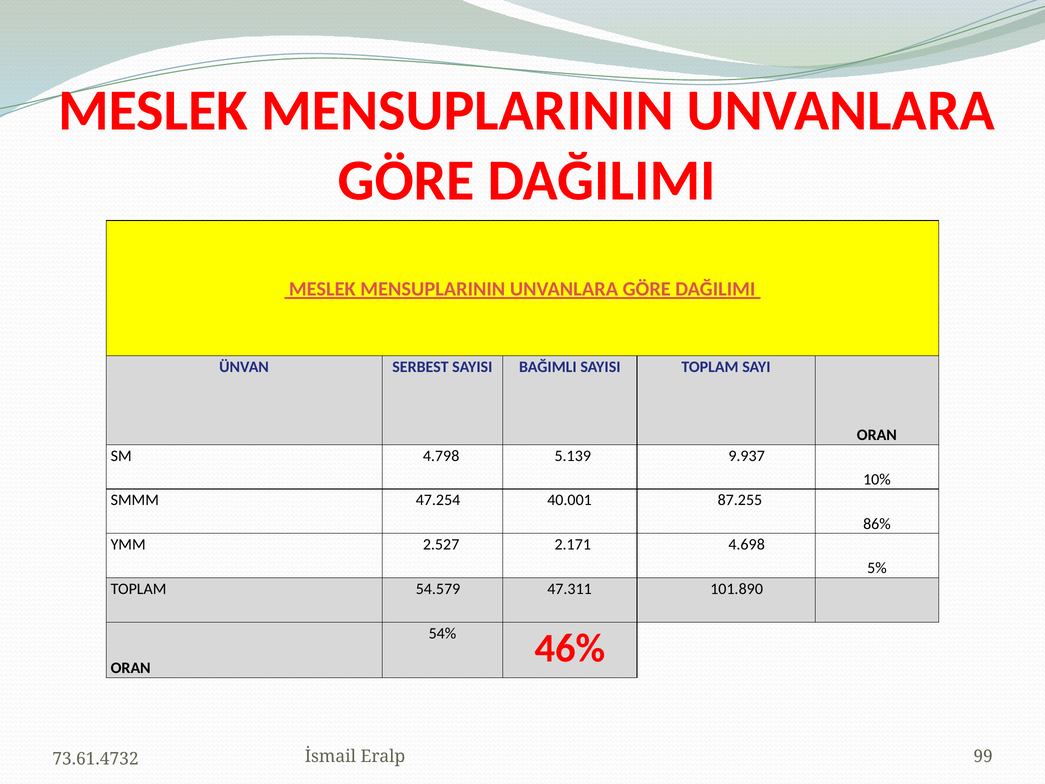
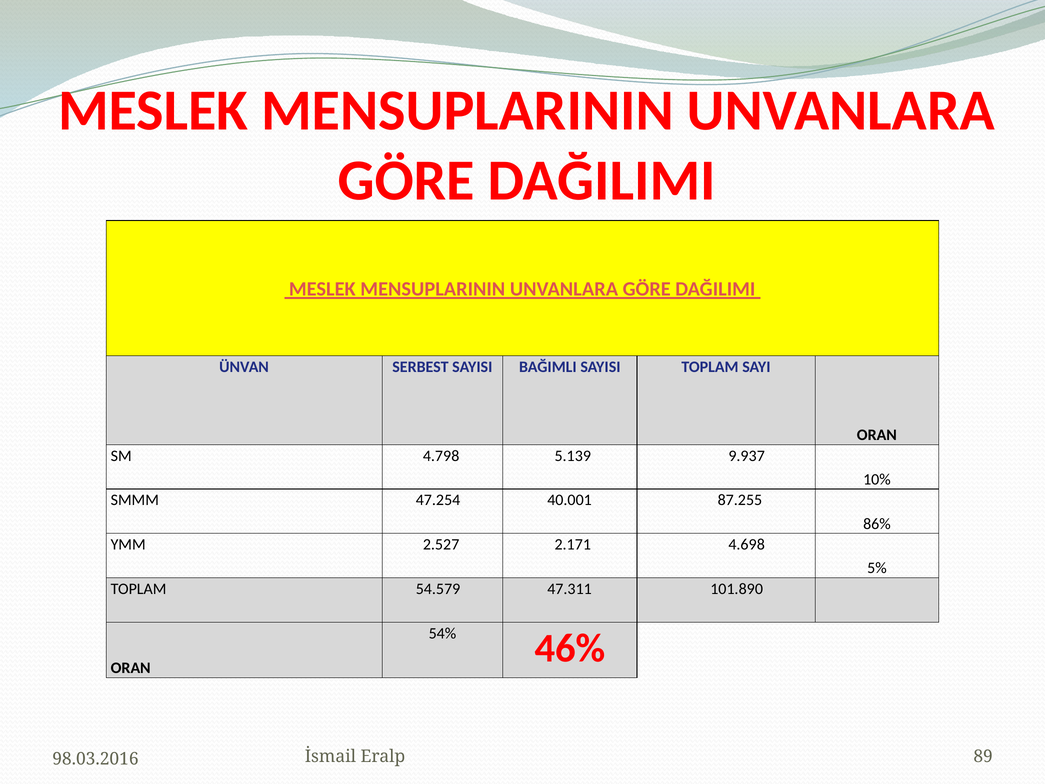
99: 99 -> 89
73.61.4732: 73.61.4732 -> 98.03.2016
